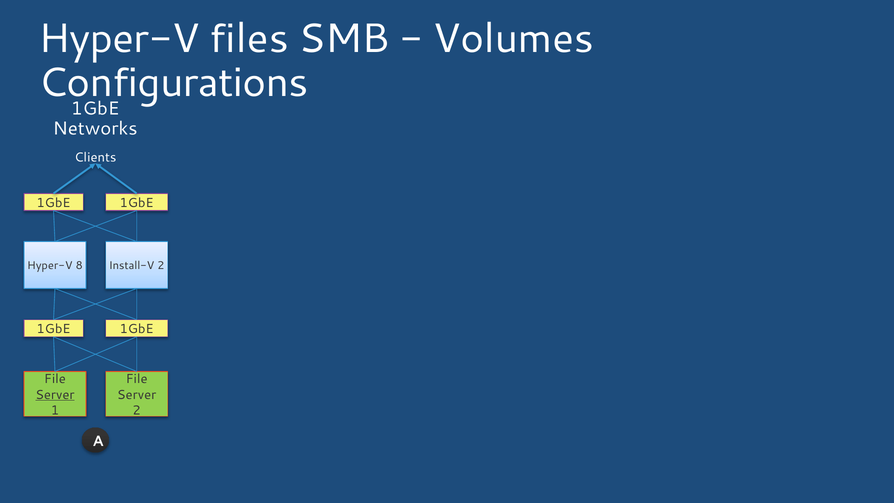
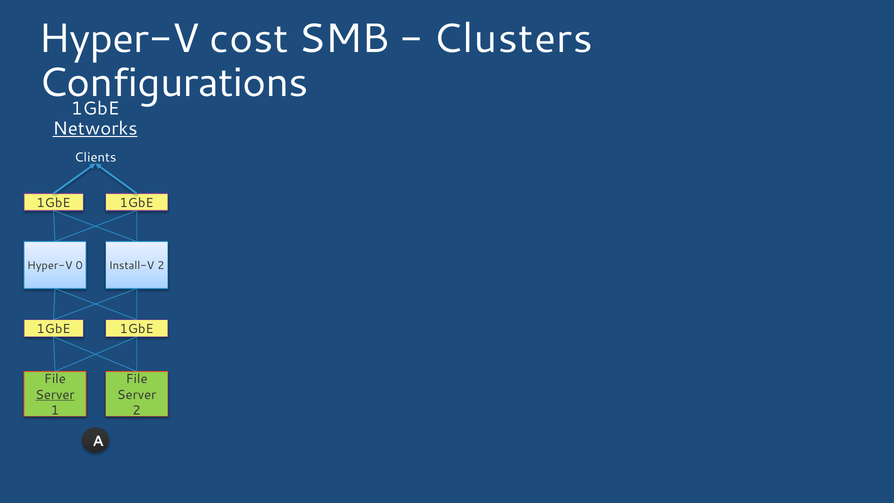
files: files -> cost
Volumes: Volumes -> Clusters
Networks underline: none -> present
8: 8 -> 0
